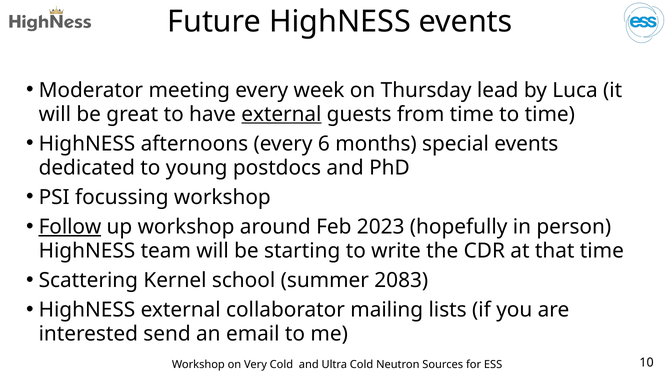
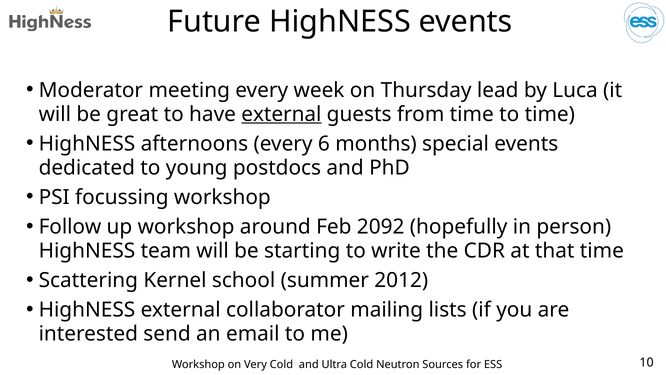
Follow underline: present -> none
2023: 2023 -> 2092
2083: 2083 -> 2012
